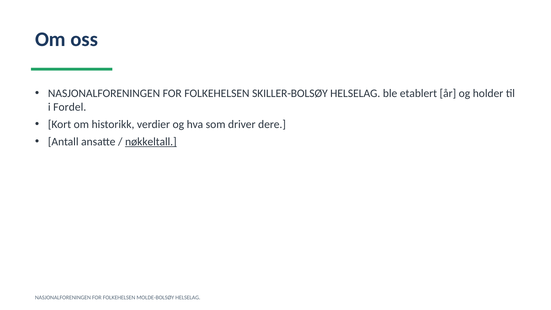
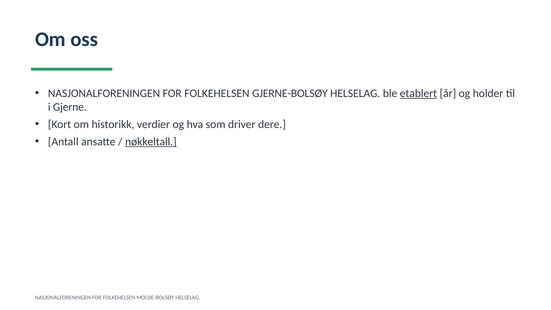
SKILLER-BOLSØY: SKILLER-BOLSØY -> GJERNE-BOLSØY
etablert underline: none -> present
Fordel: Fordel -> Gjerne
